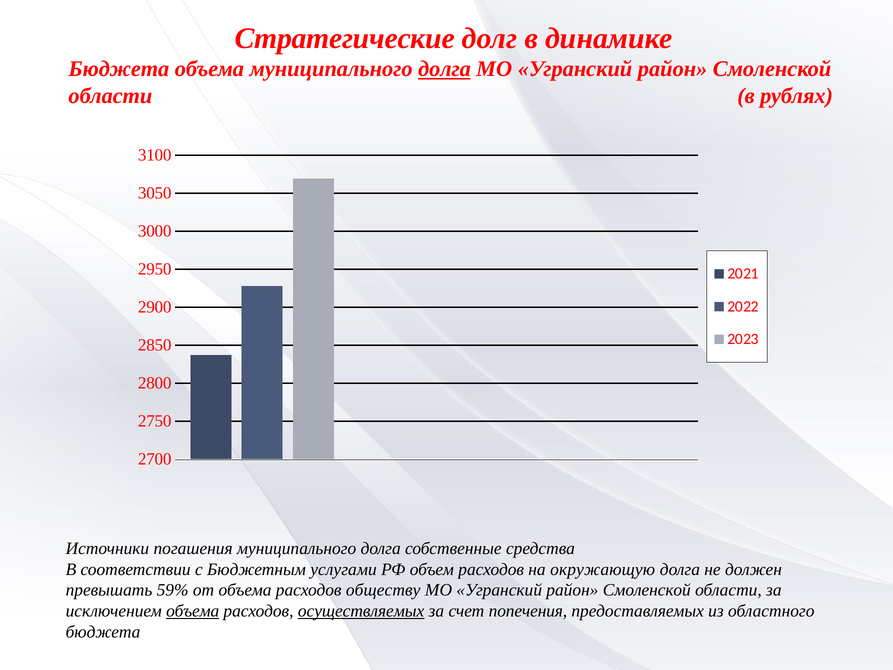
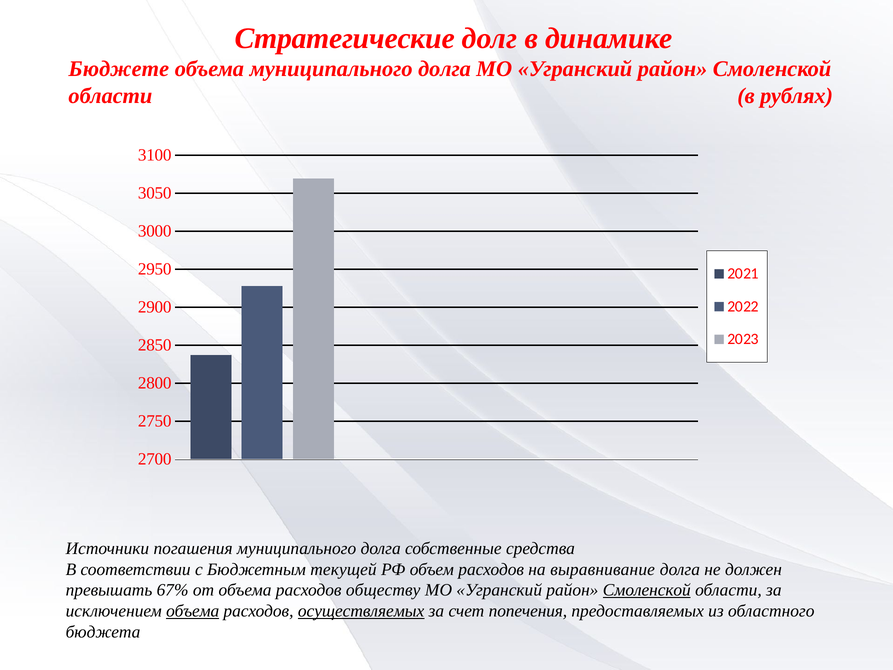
Бюджета at (119, 69): Бюджета -> Бюджете
долга at (445, 69) underline: present -> none
услугами: услугами -> текущей
окружающую: окружающую -> выравнивание
59%: 59% -> 67%
Смоленской at (647, 590) underline: none -> present
